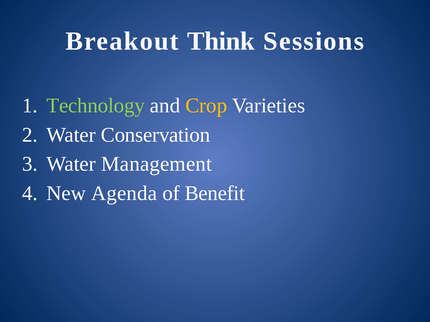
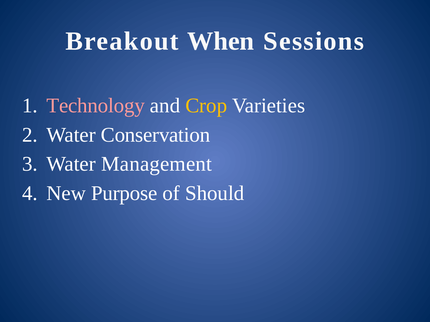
Think: Think -> When
Technology colour: light green -> pink
Agenda: Agenda -> Purpose
Benefit: Benefit -> Should
